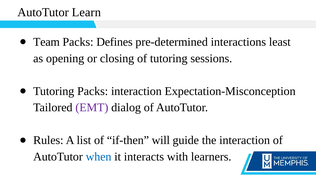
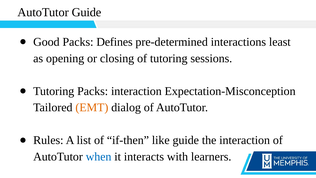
AutoTutor Learn: Learn -> Guide
Team: Team -> Good
EMT colour: purple -> orange
will: will -> like
